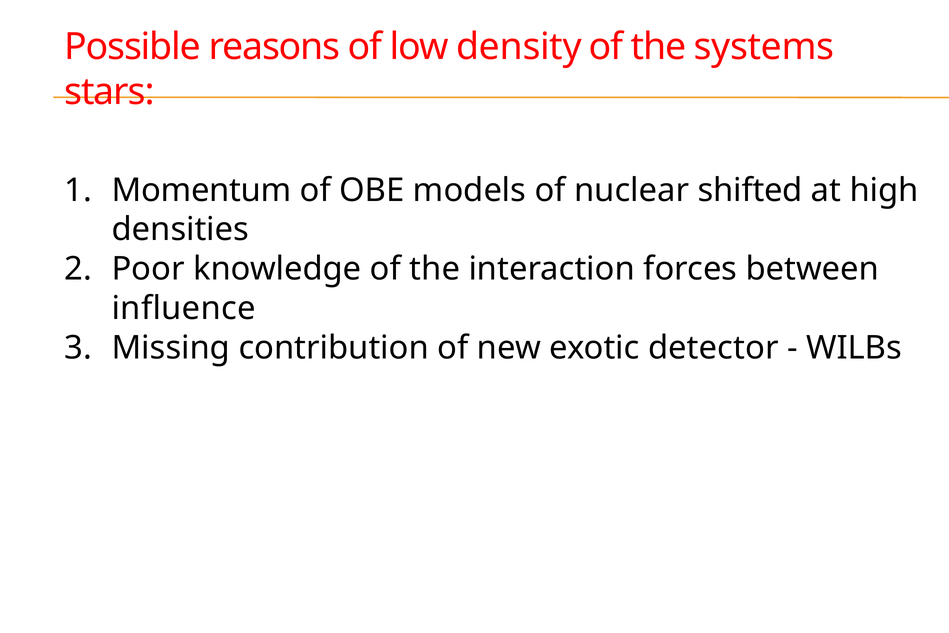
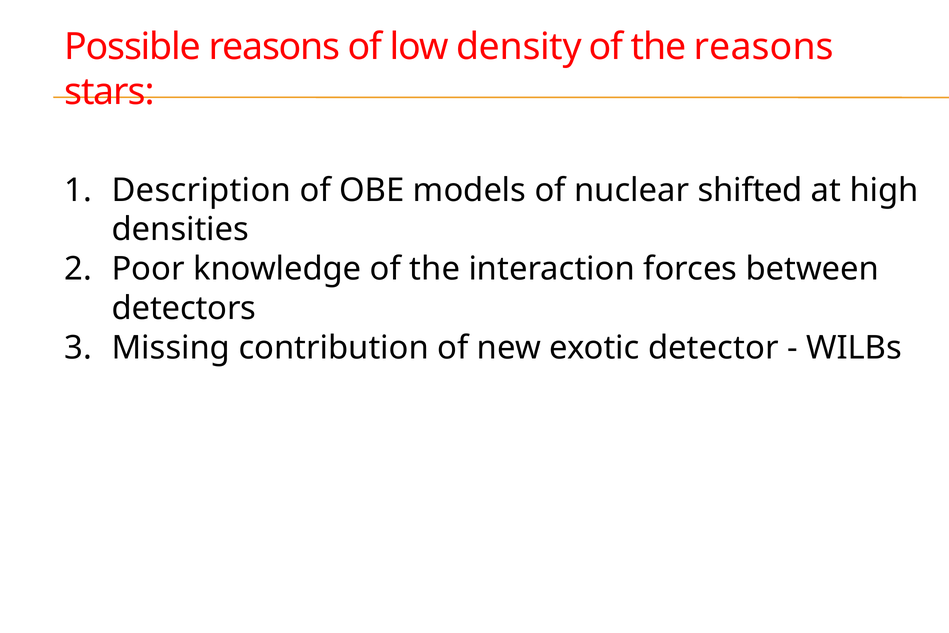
the systems: systems -> reasons
Momentum: Momentum -> Description
influence: influence -> detectors
